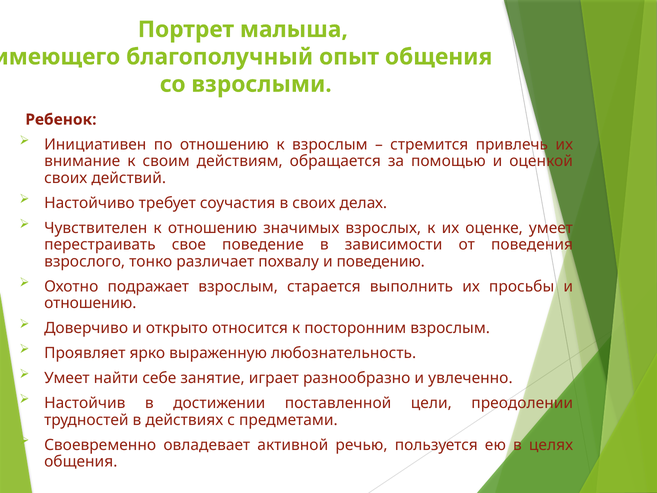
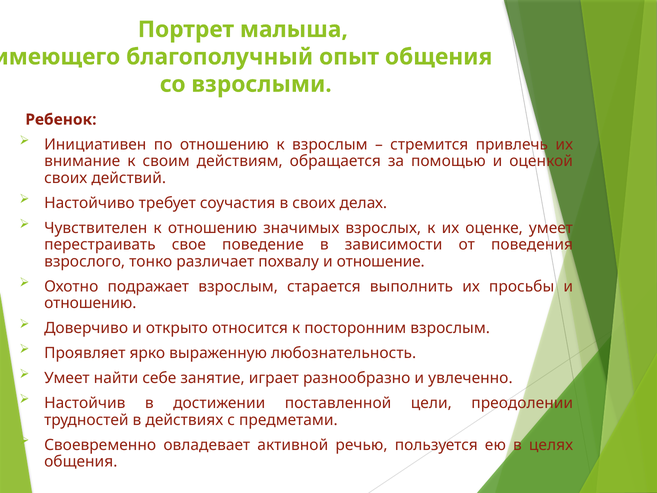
поведению: поведению -> отношение
